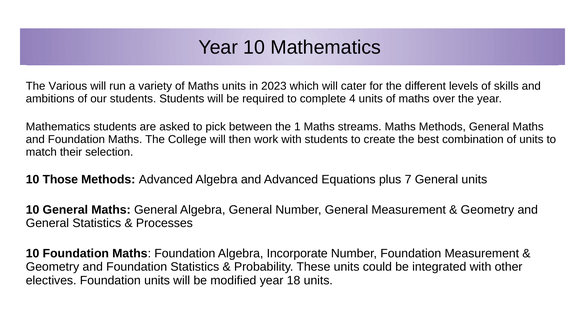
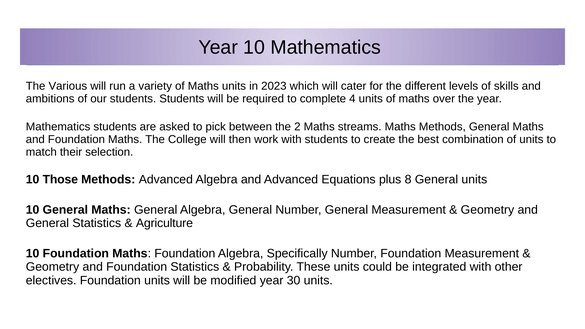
1: 1 -> 2
7: 7 -> 8
Processes: Processes -> Agriculture
Incorporate: Incorporate -> Specifically
18: 18 -> 30
